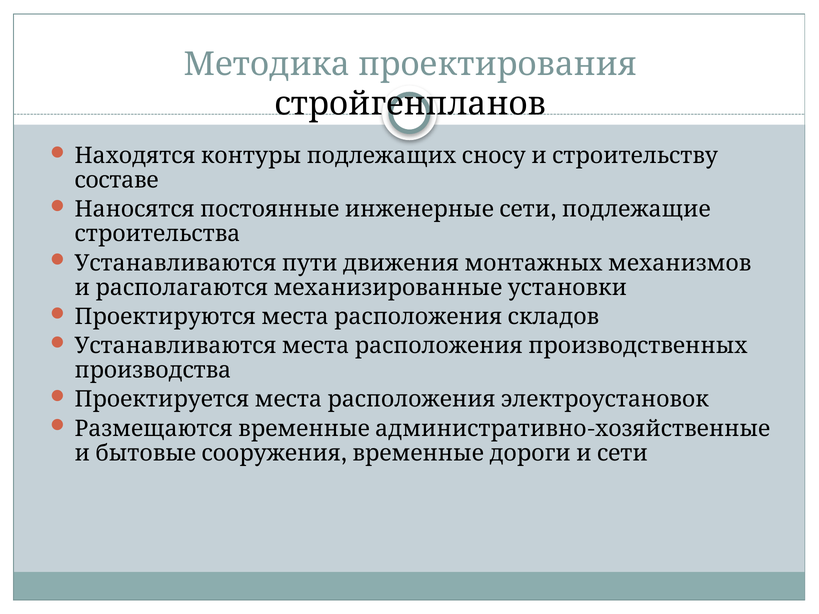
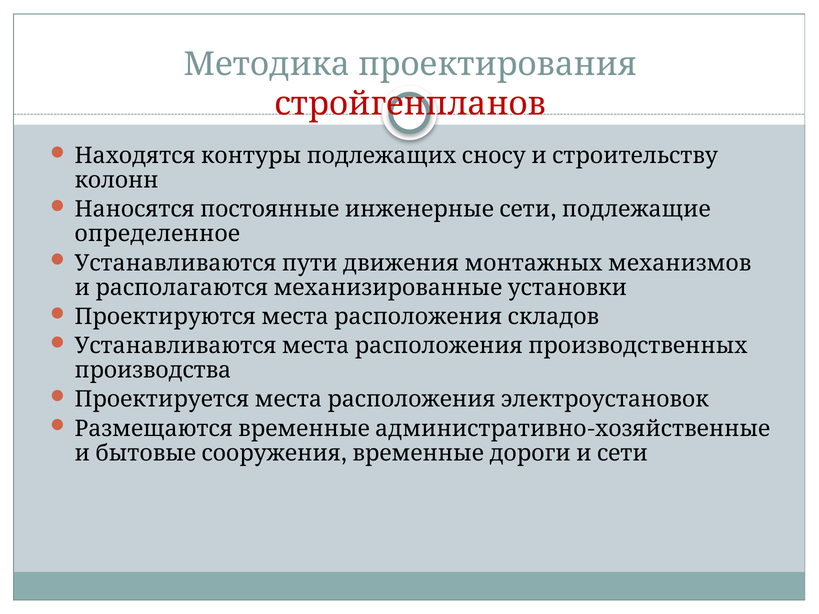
стройгенпланов colour: black -> red
составе: составе -> колонн
строительства: строительства -> определенное
